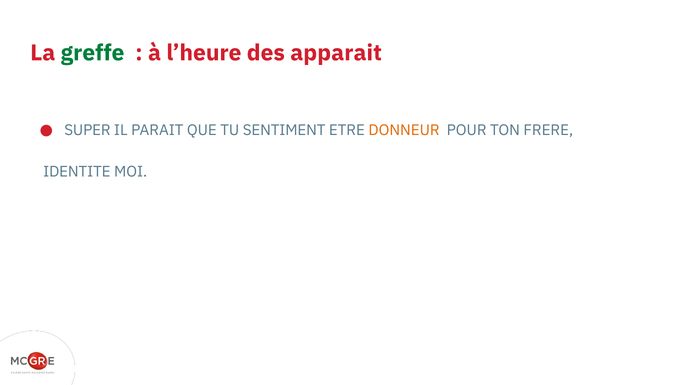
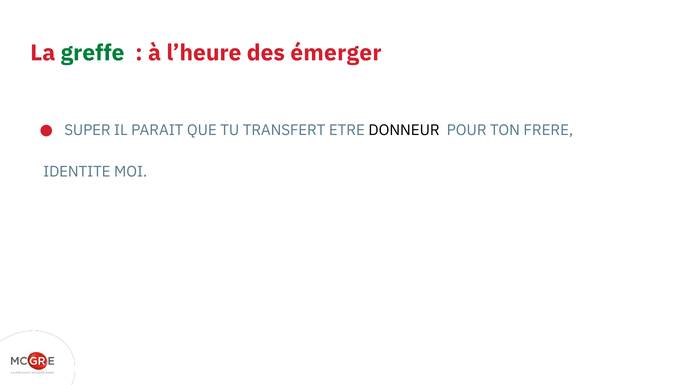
apparait: apparait -> émerger
SENTIMENT: SENTIMENT -> TRANSFERT
DONNEUR colour: orange -> black
